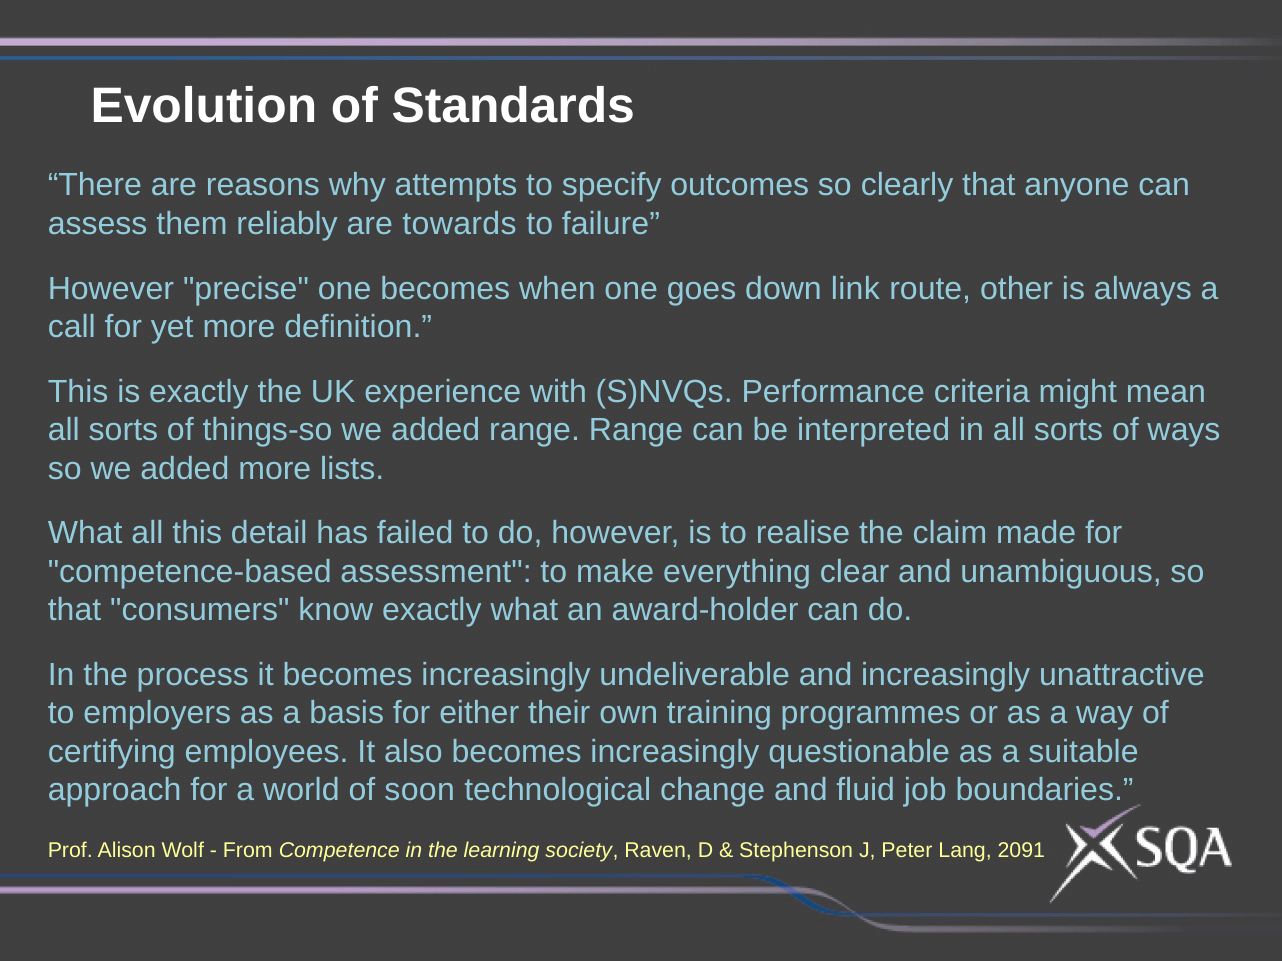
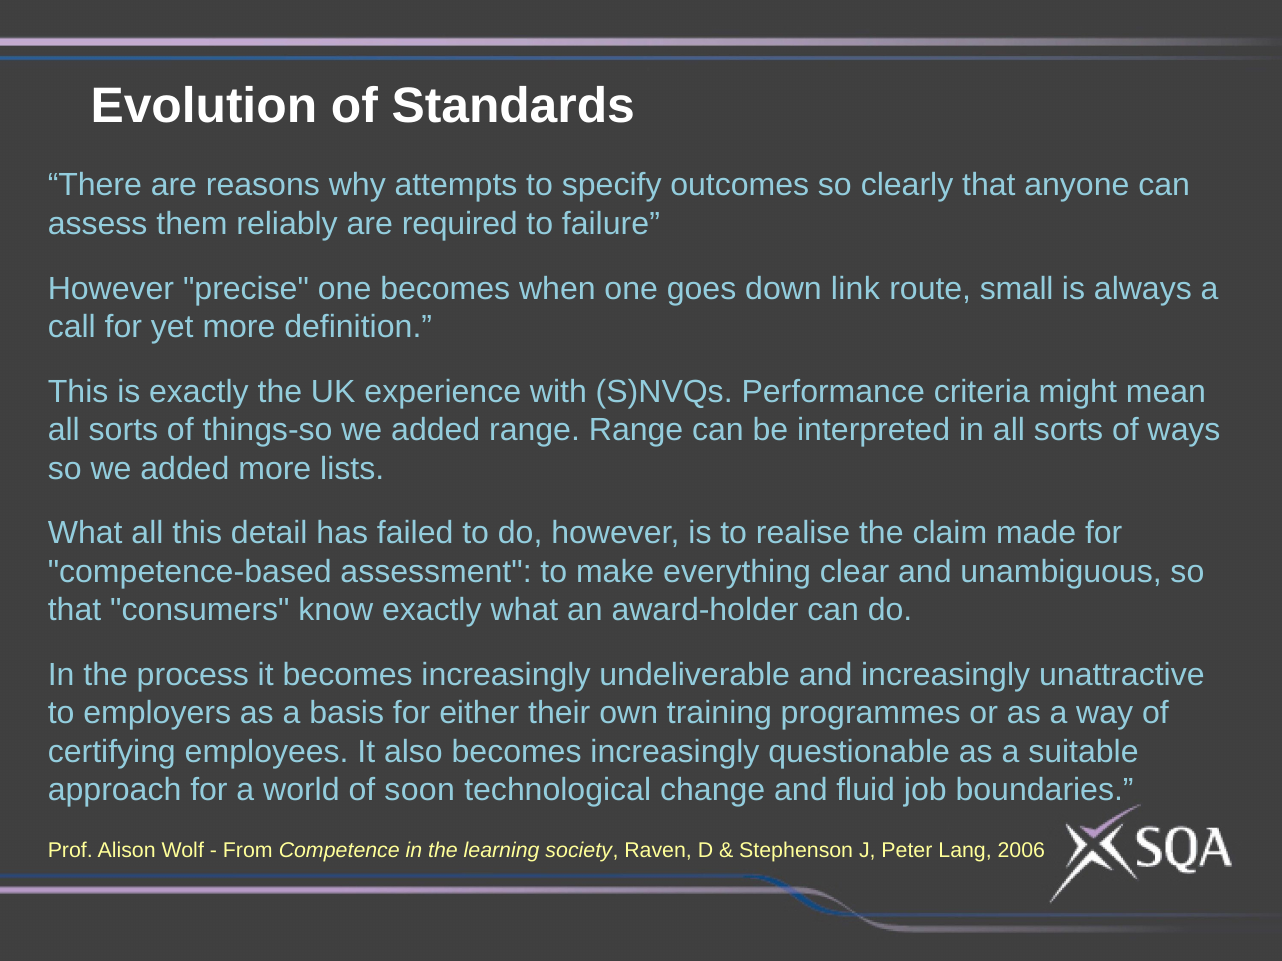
towards: towards -> required
other: other -> small
2091: 2091 -> 2006
